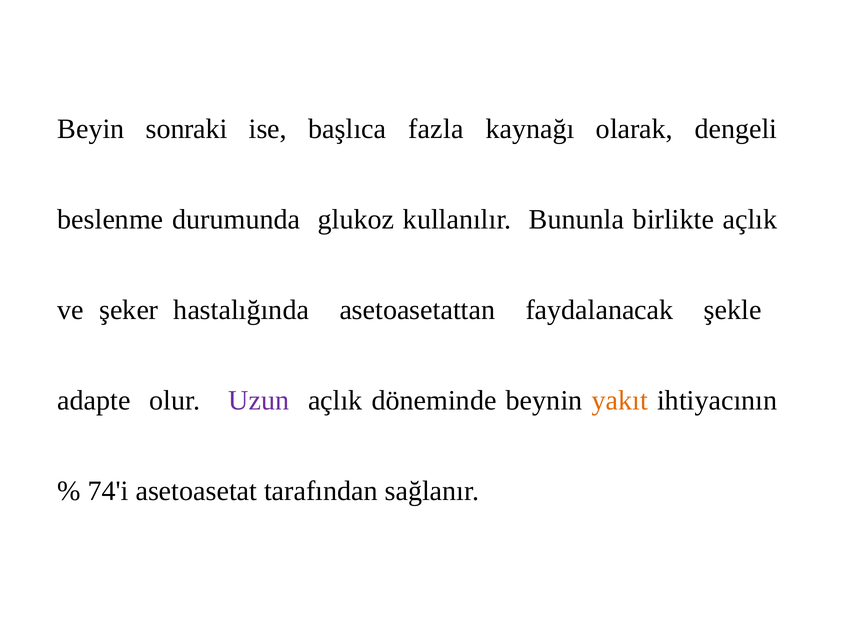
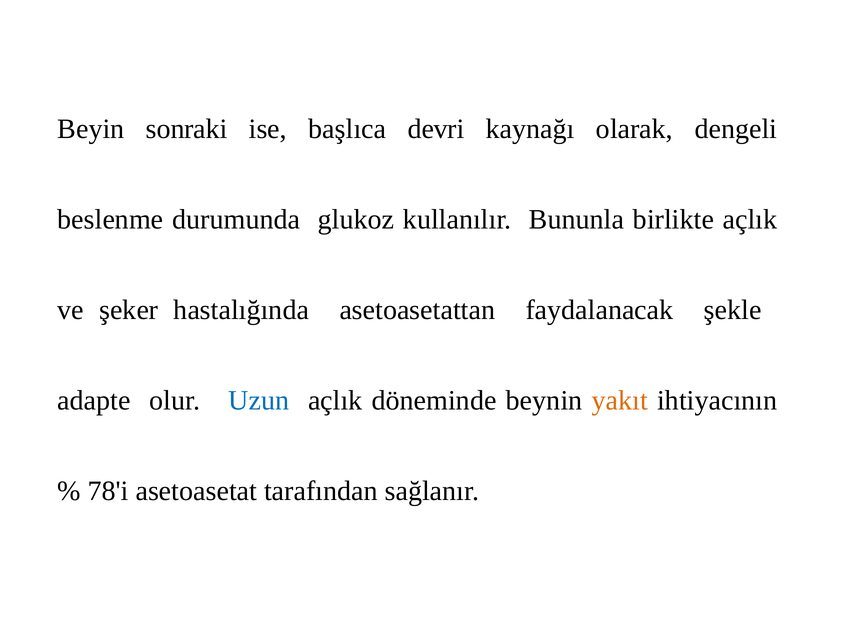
fazla: fazla -> devri
Uzun colour: purple -> blue
74'i: 74'i -> 78'i
